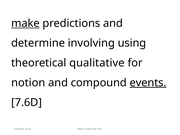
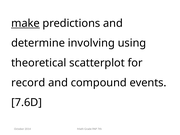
qualitative: qualitative -> scatterplot
notion: notion -> record
events underline: present -> none
